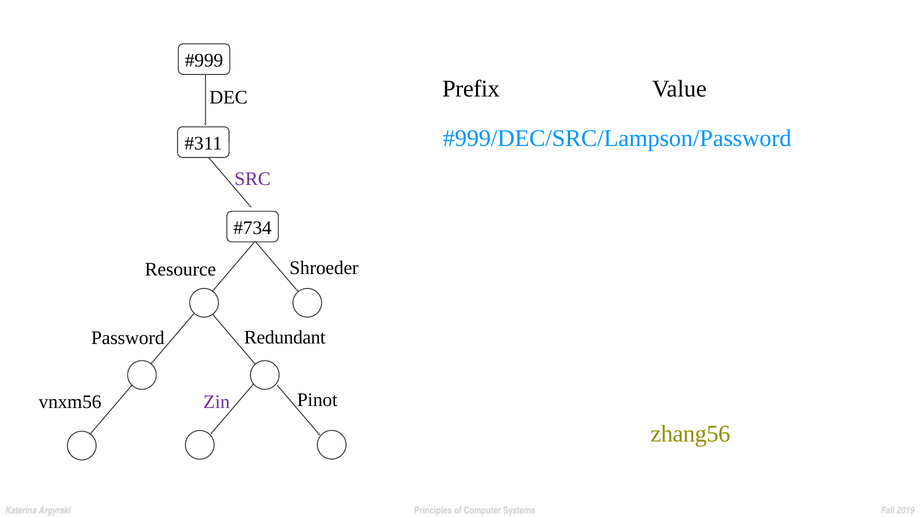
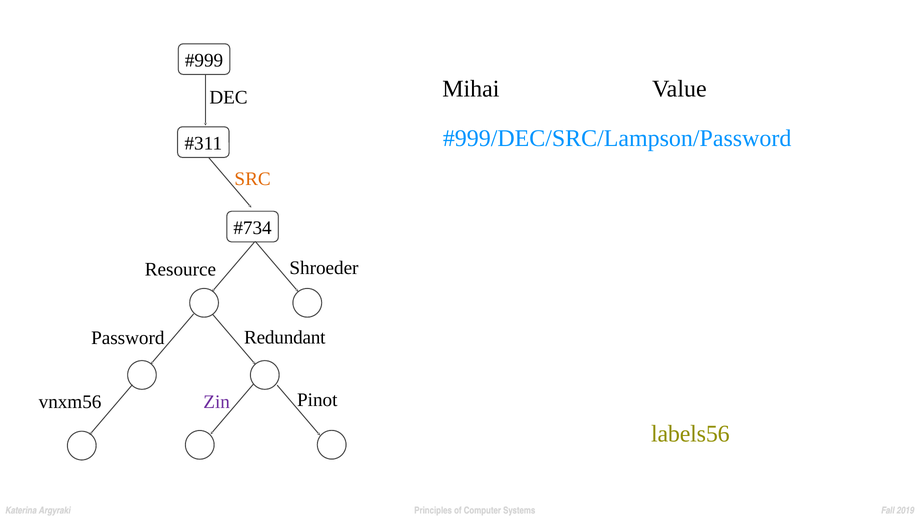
Prefix: Prefix -> Mihai
SRC colour: purple -> orange
zhang56: zhang56 -> labels56
